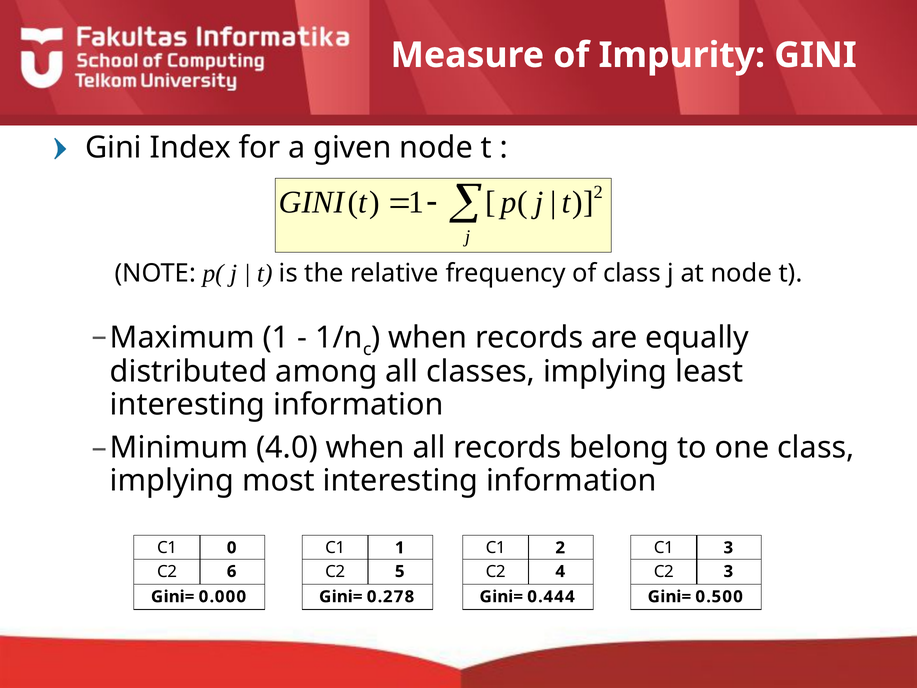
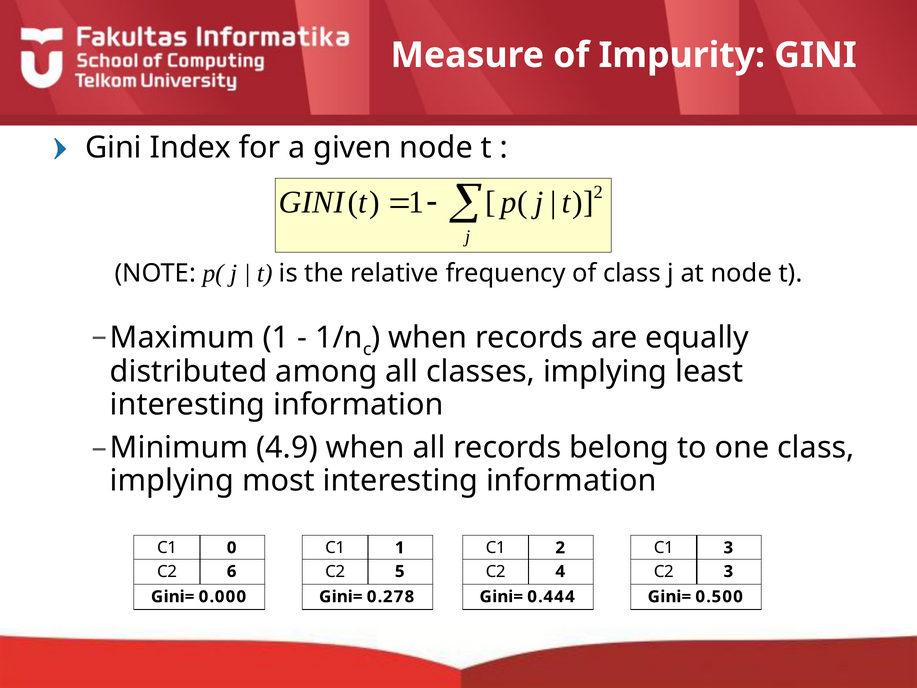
4.0: 4.0 -> 4.9
